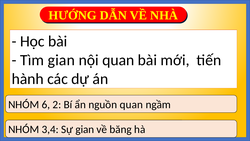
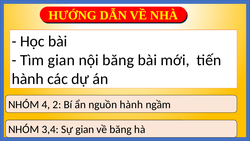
nội quan: quan -> băng
6: 6 -> 4
nguồn quan: quan -> hành
